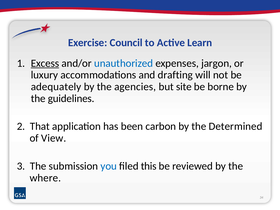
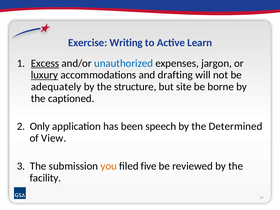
Council: Council -> Writing
luxury underline: none -> present
agencies: agencies -> structure
guidelines: guidelines -> captioned
That: That -> Only
carbon: carbon -> speech
you colour: blue -> orange
this: this -> five
where: where -> facility
